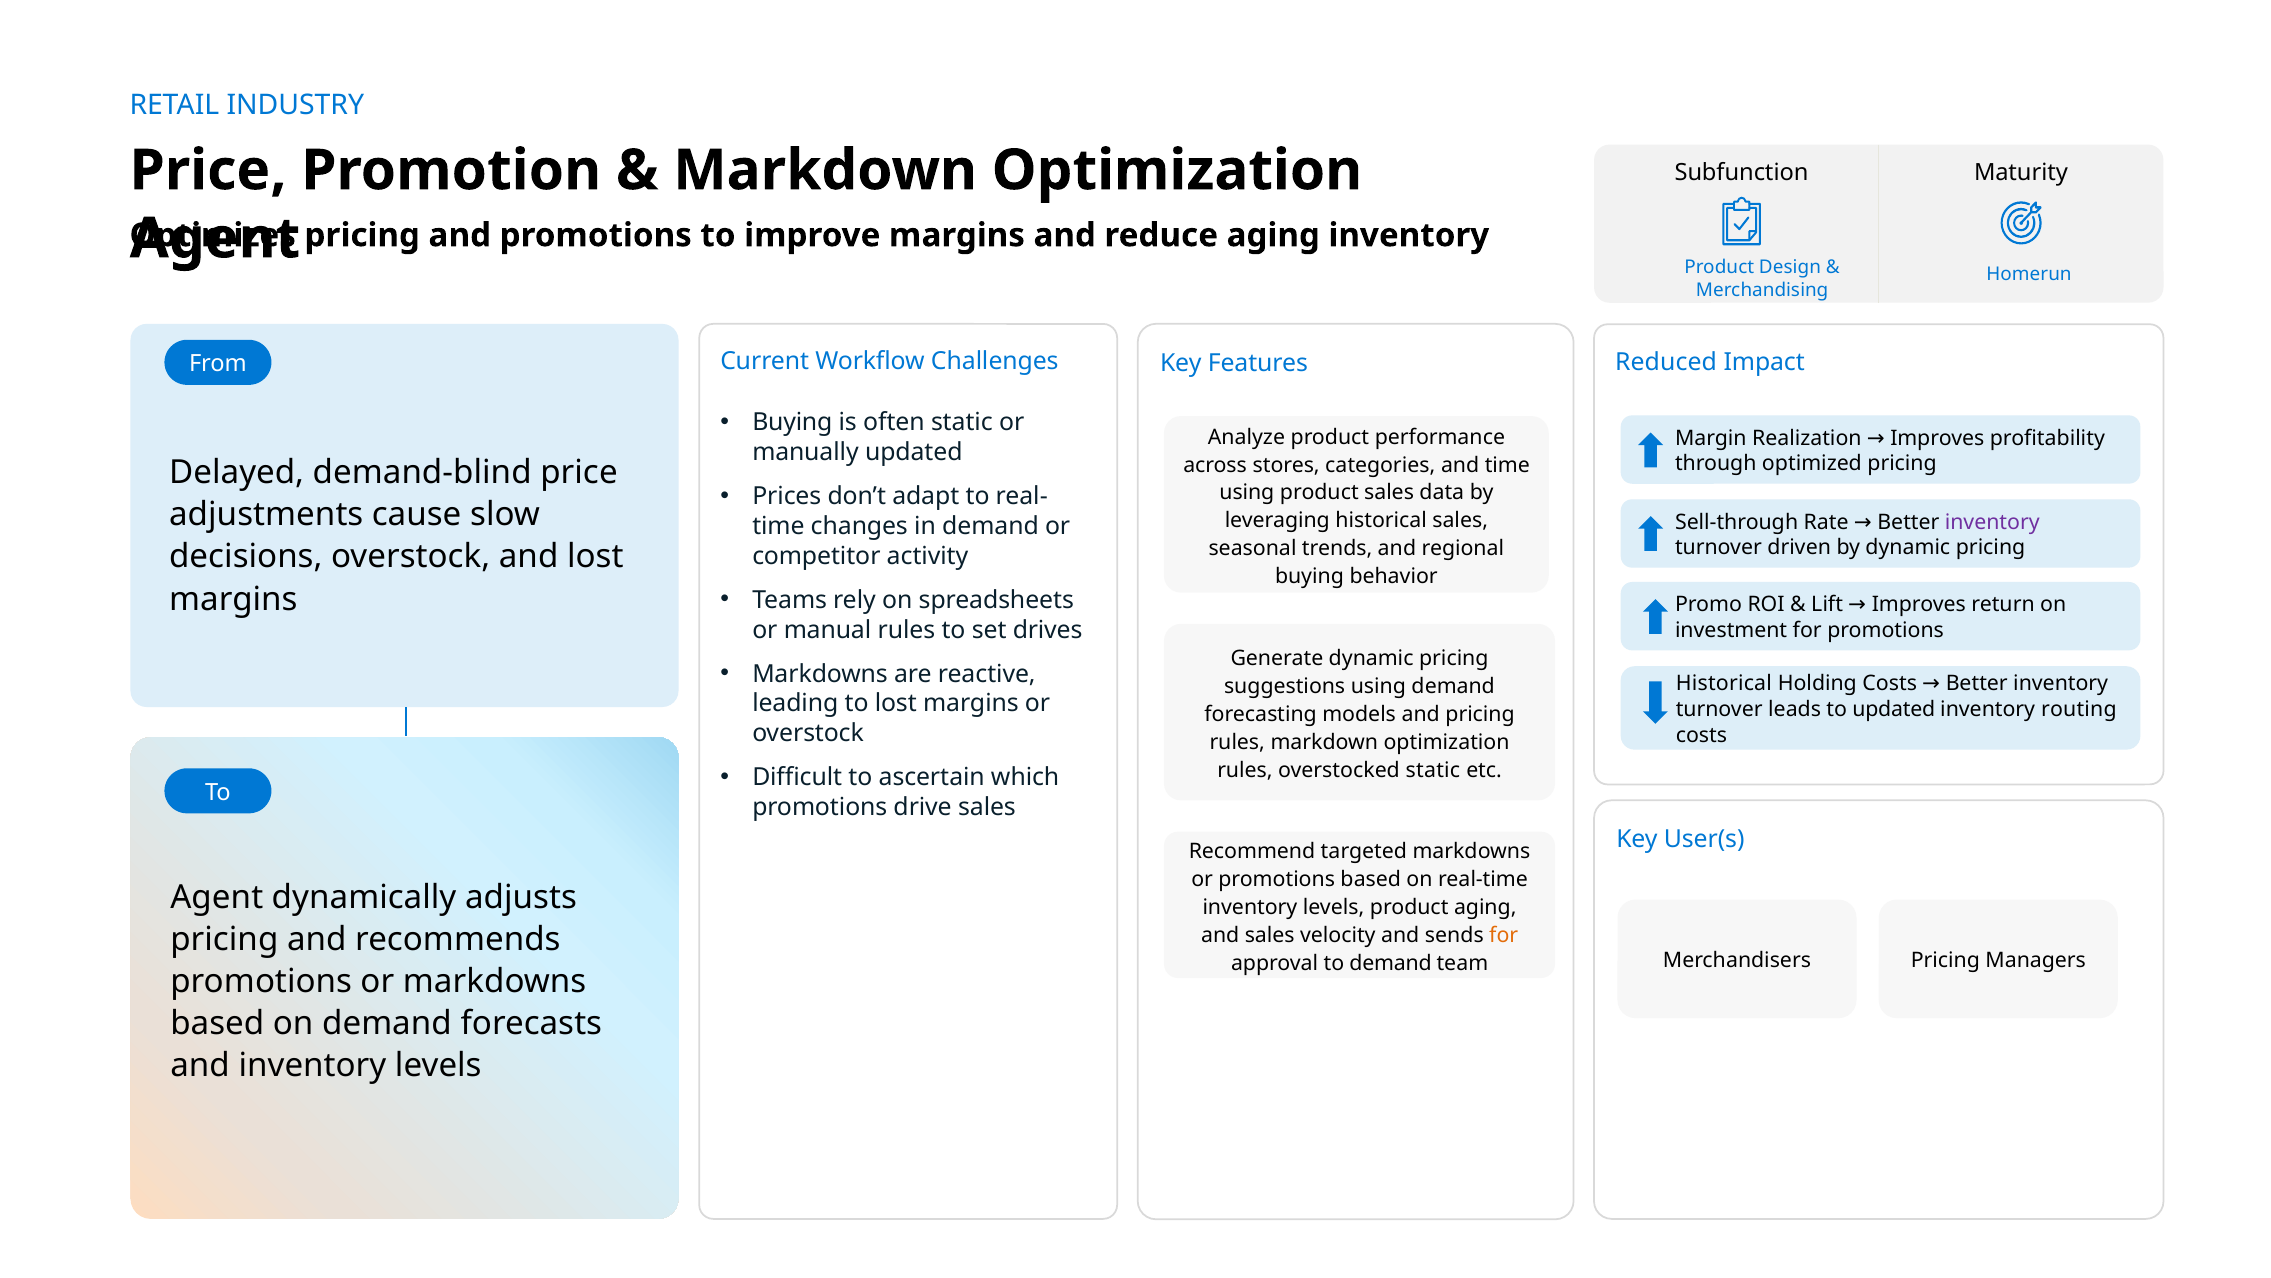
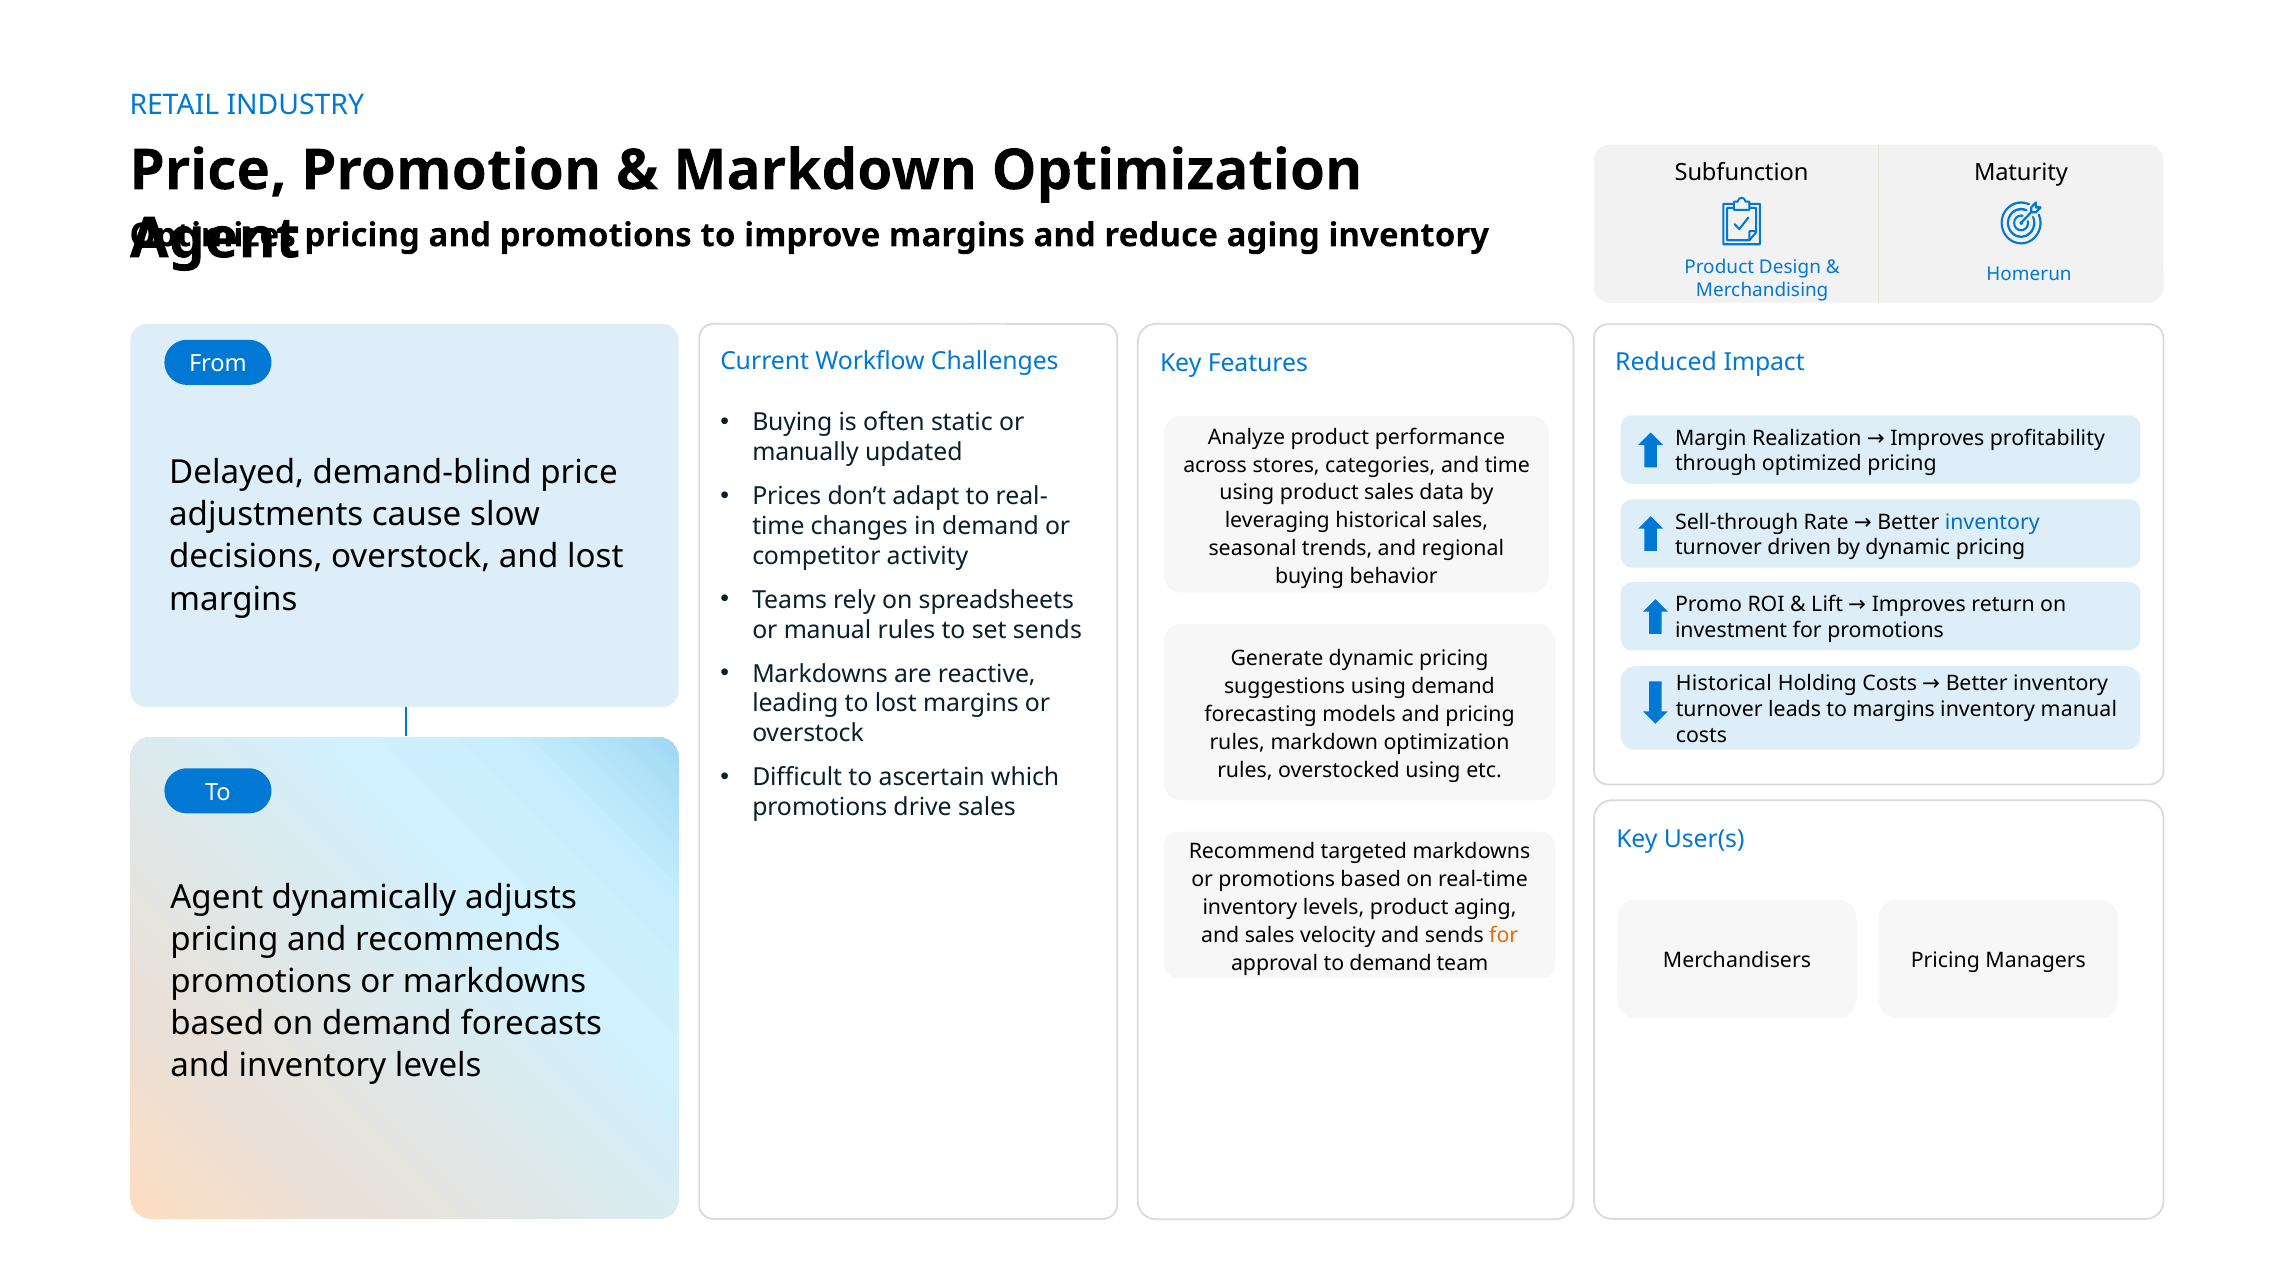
inventory at (1992, 522) colour: purple -> blue
set drives: drives -> sends
to updated: updated -> margins
inventory routing: routing -> manual
overstocked static: static -> using
